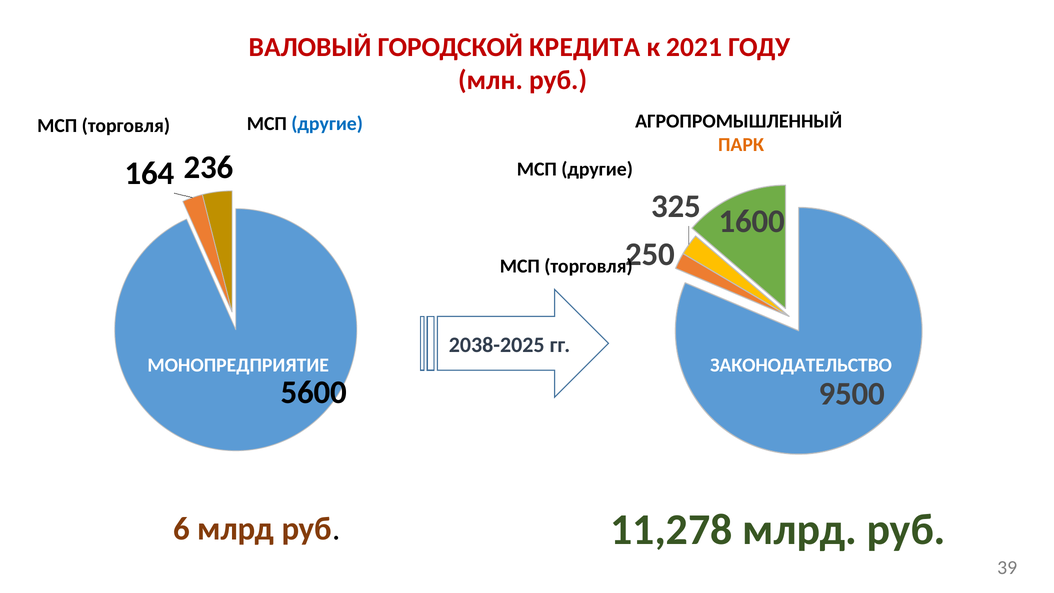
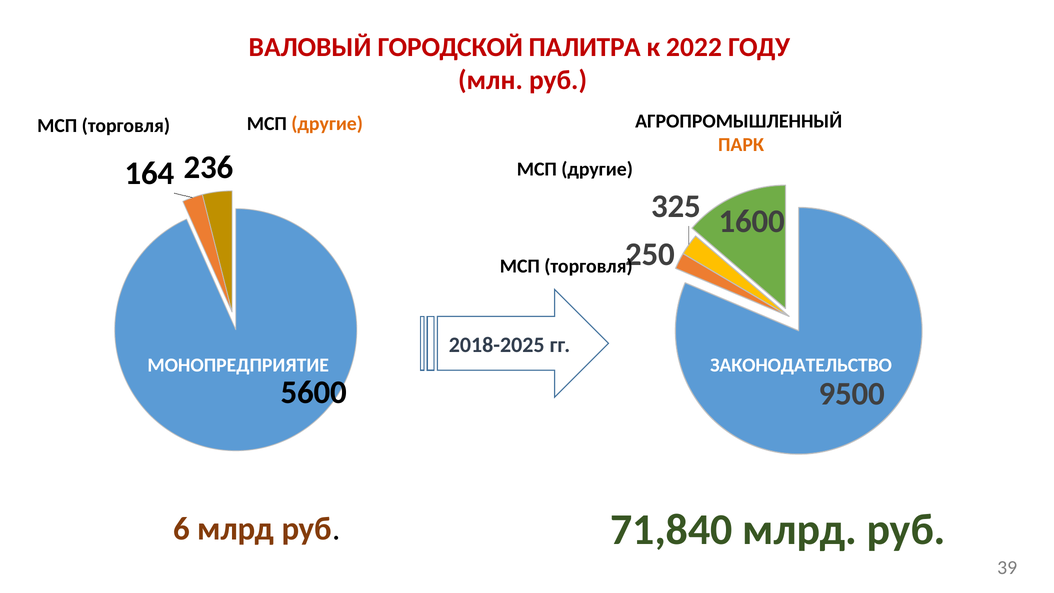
КРЕДИТА: КРЕДИТА -> ПАЛИТРА
2021: 2021 -> 2022
другие at (327, 123) colour: blue -> orange
2038-2025: 2038-2025 -> 2018-2025
11,278: 11,278 -> 71,840
